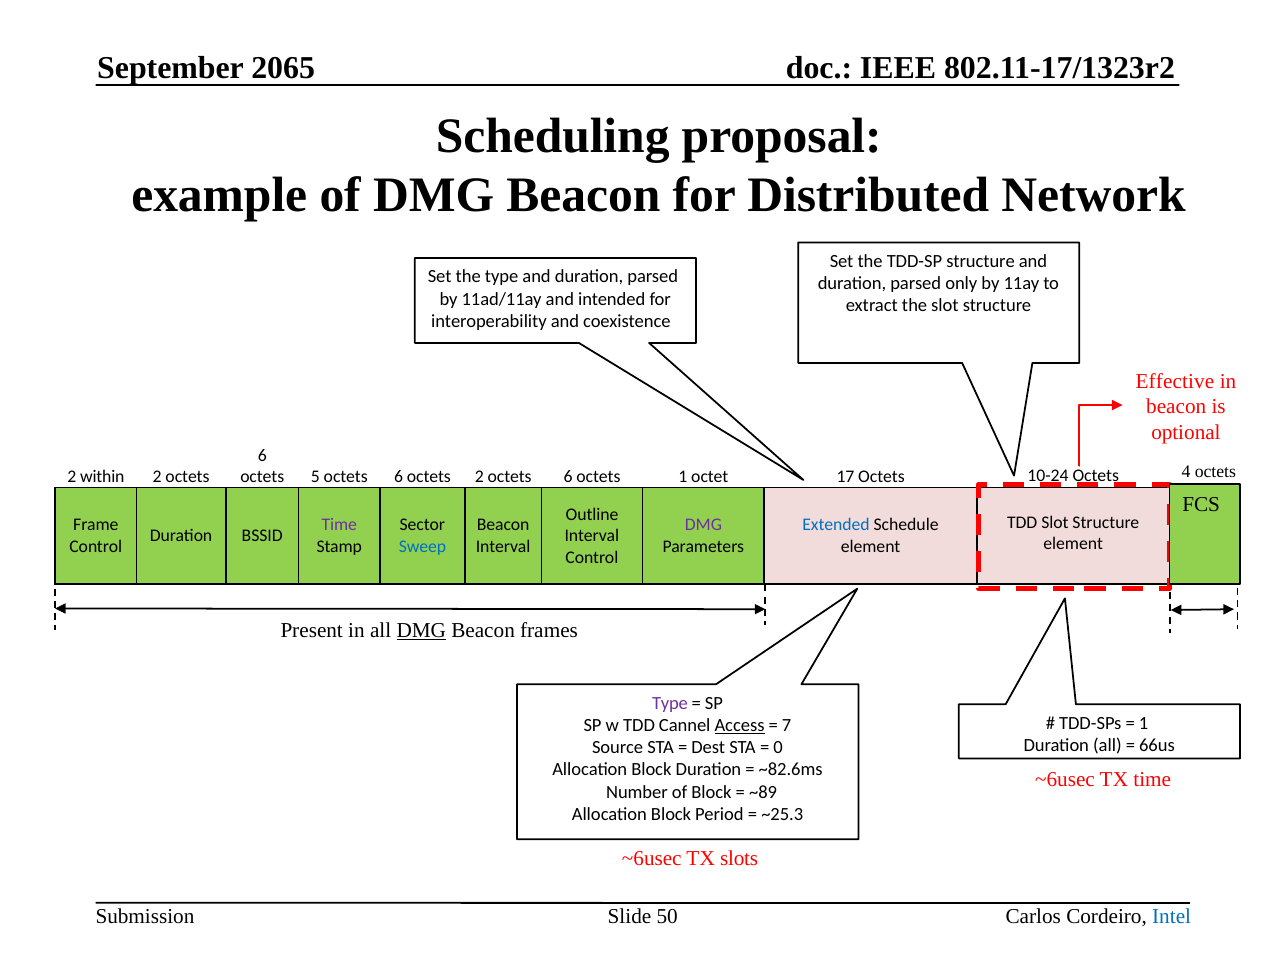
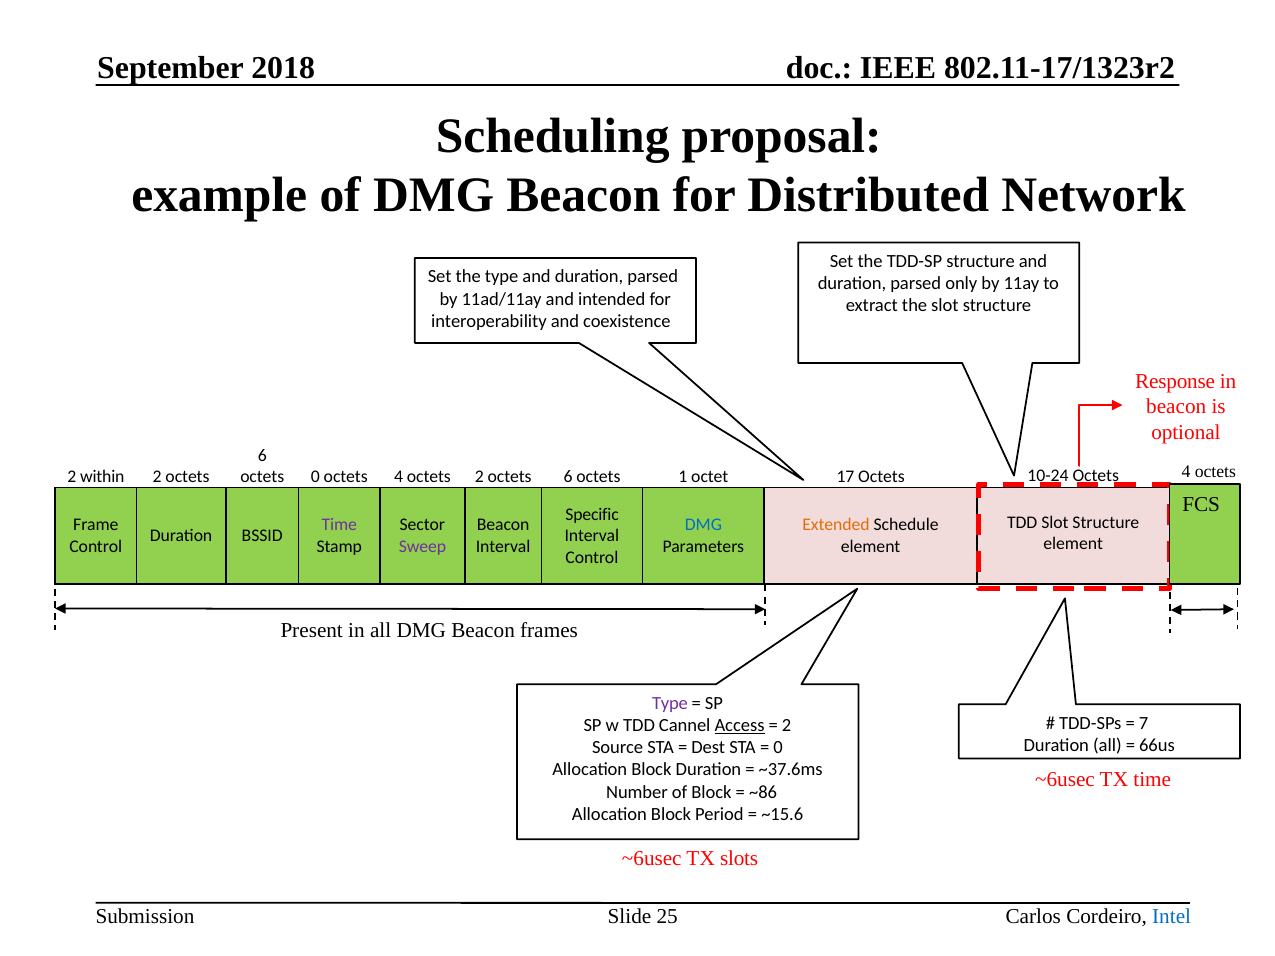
2065: 2065 -> 2018
Effective: Effective -> Response
octets 5: 5 -> 0
6 at (399, 477): 6 -> 4
Outline: Outline -> Specific
DMG at (703, 525) colour: purple -> blue
Extended colour: blue -> orange
Sweep colour: blue -> purple
DMG at (421, 631) underline: present -> none
1 at (1144, 723): 1 -> 7
7 at (787, 725): 7 -> 2
~82.6ms: ~82.6ms -> ~37.6ms
~89: ~89 -> ~86
~25.3: ~25.3 -> ~15.6
50: 50 -> 25
